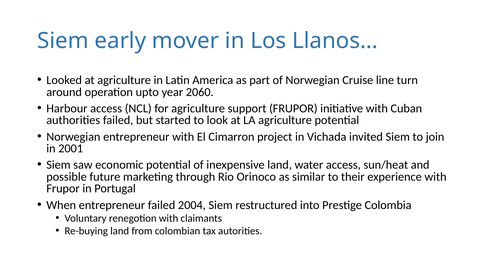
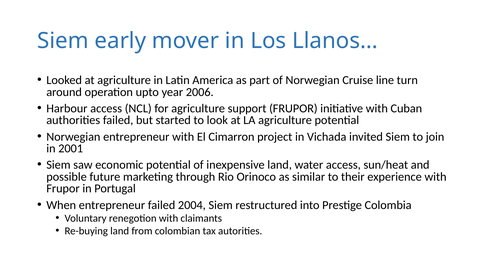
2060: 2060 -> 2006
